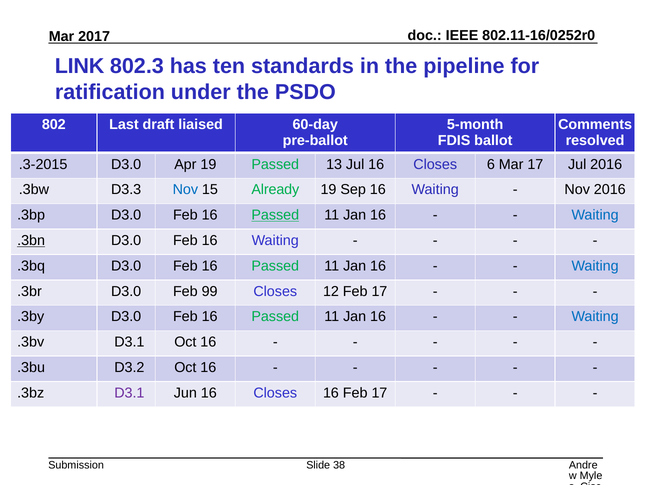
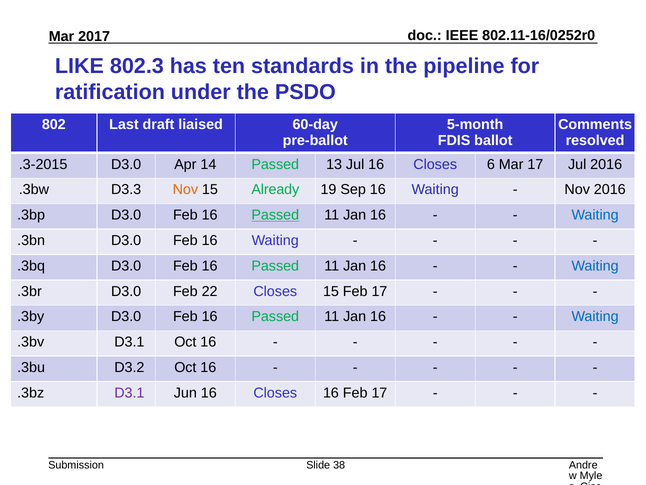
LINK: LINK -> LIKE
Apr 19: 19 -> 14
Nov at (185, 189) colour: blue -> orange
.3bn underline: present -> none
99: 99 -> 22
Closes 12: 12 -> 15
